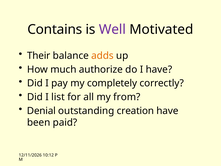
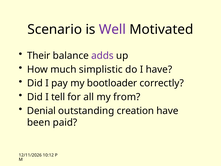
Contains: Contains -> Scenario
adds colour: orange -> purple
authorize: authorize -> simplistic
completely: completely -> bootloader
list: list -> tell
